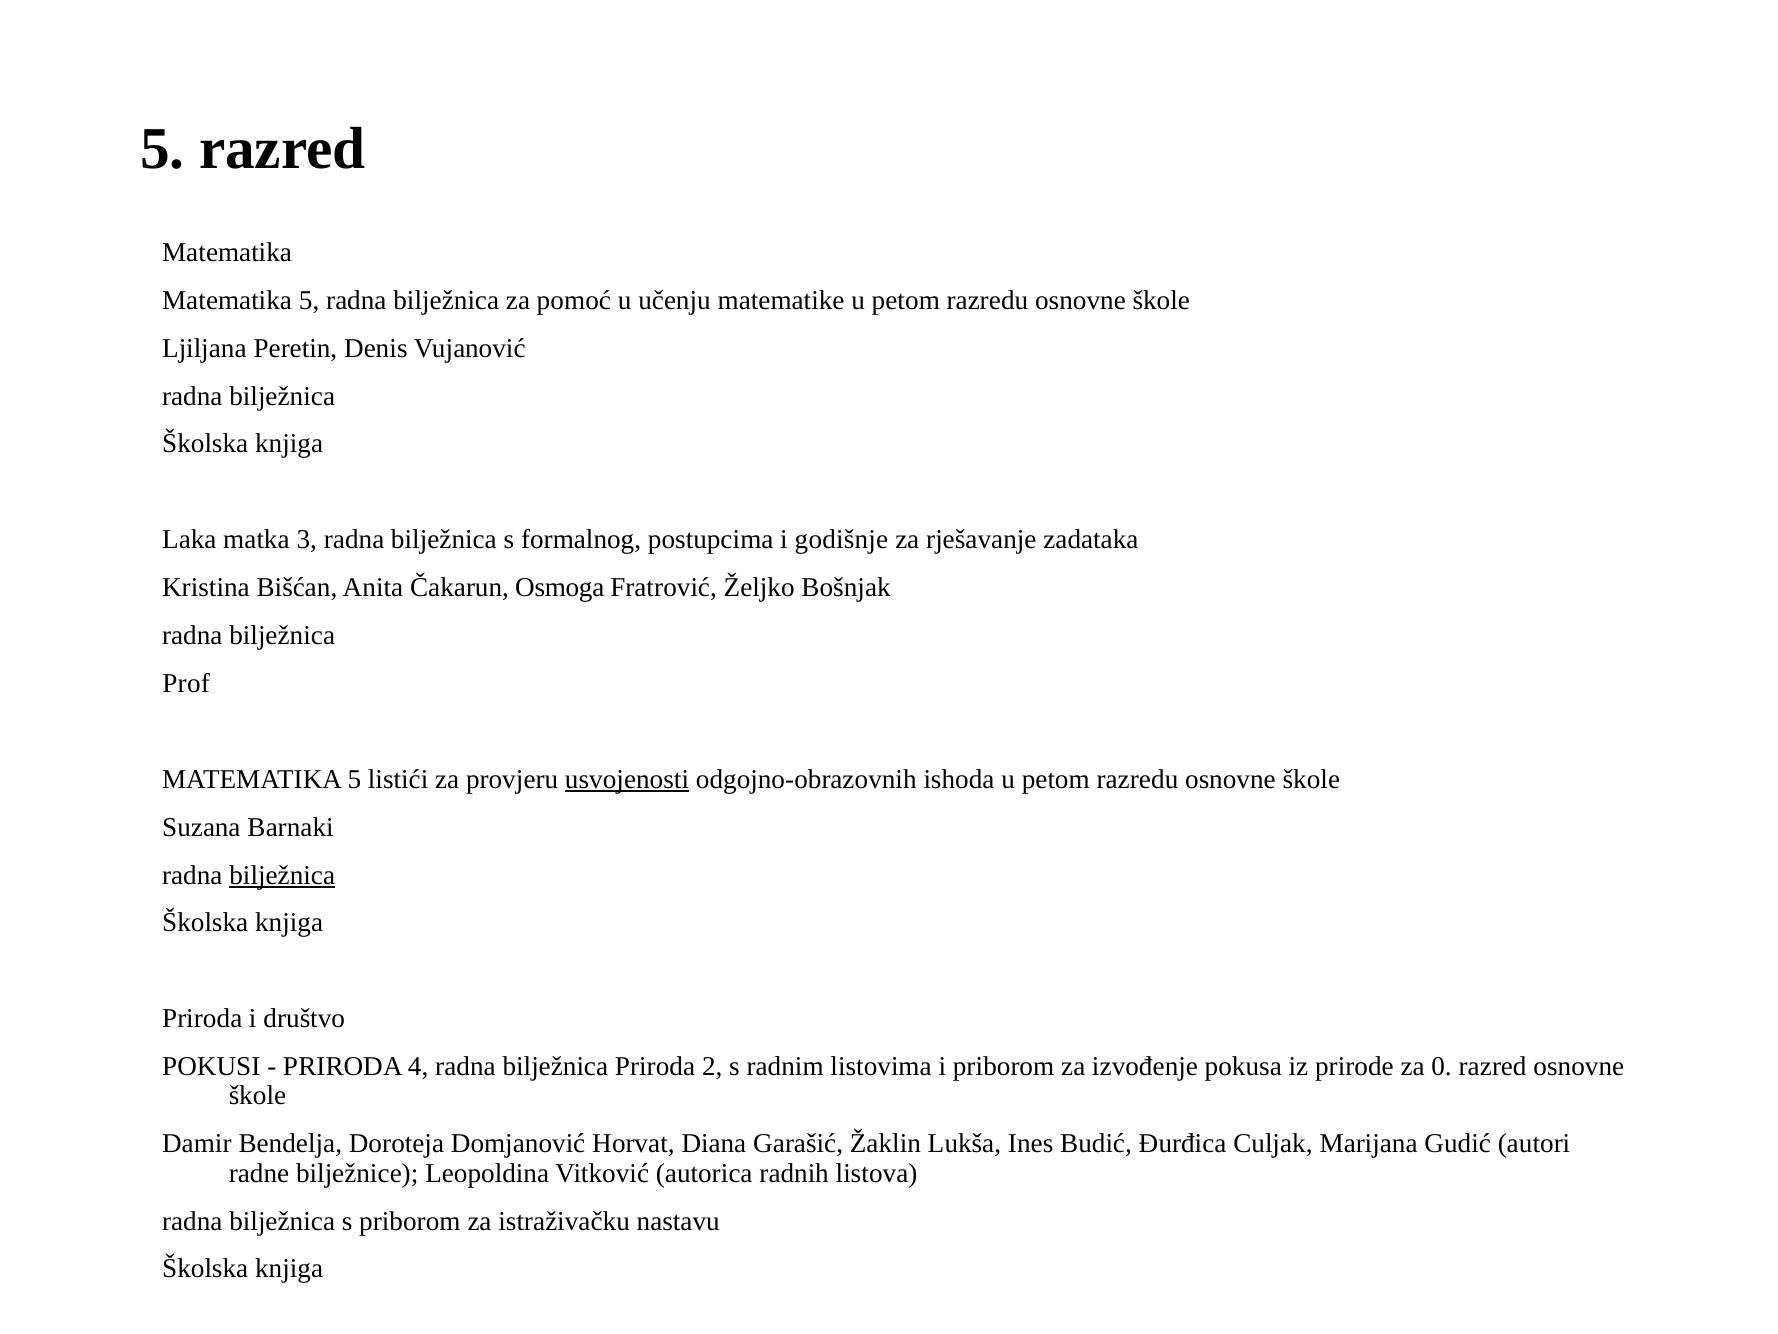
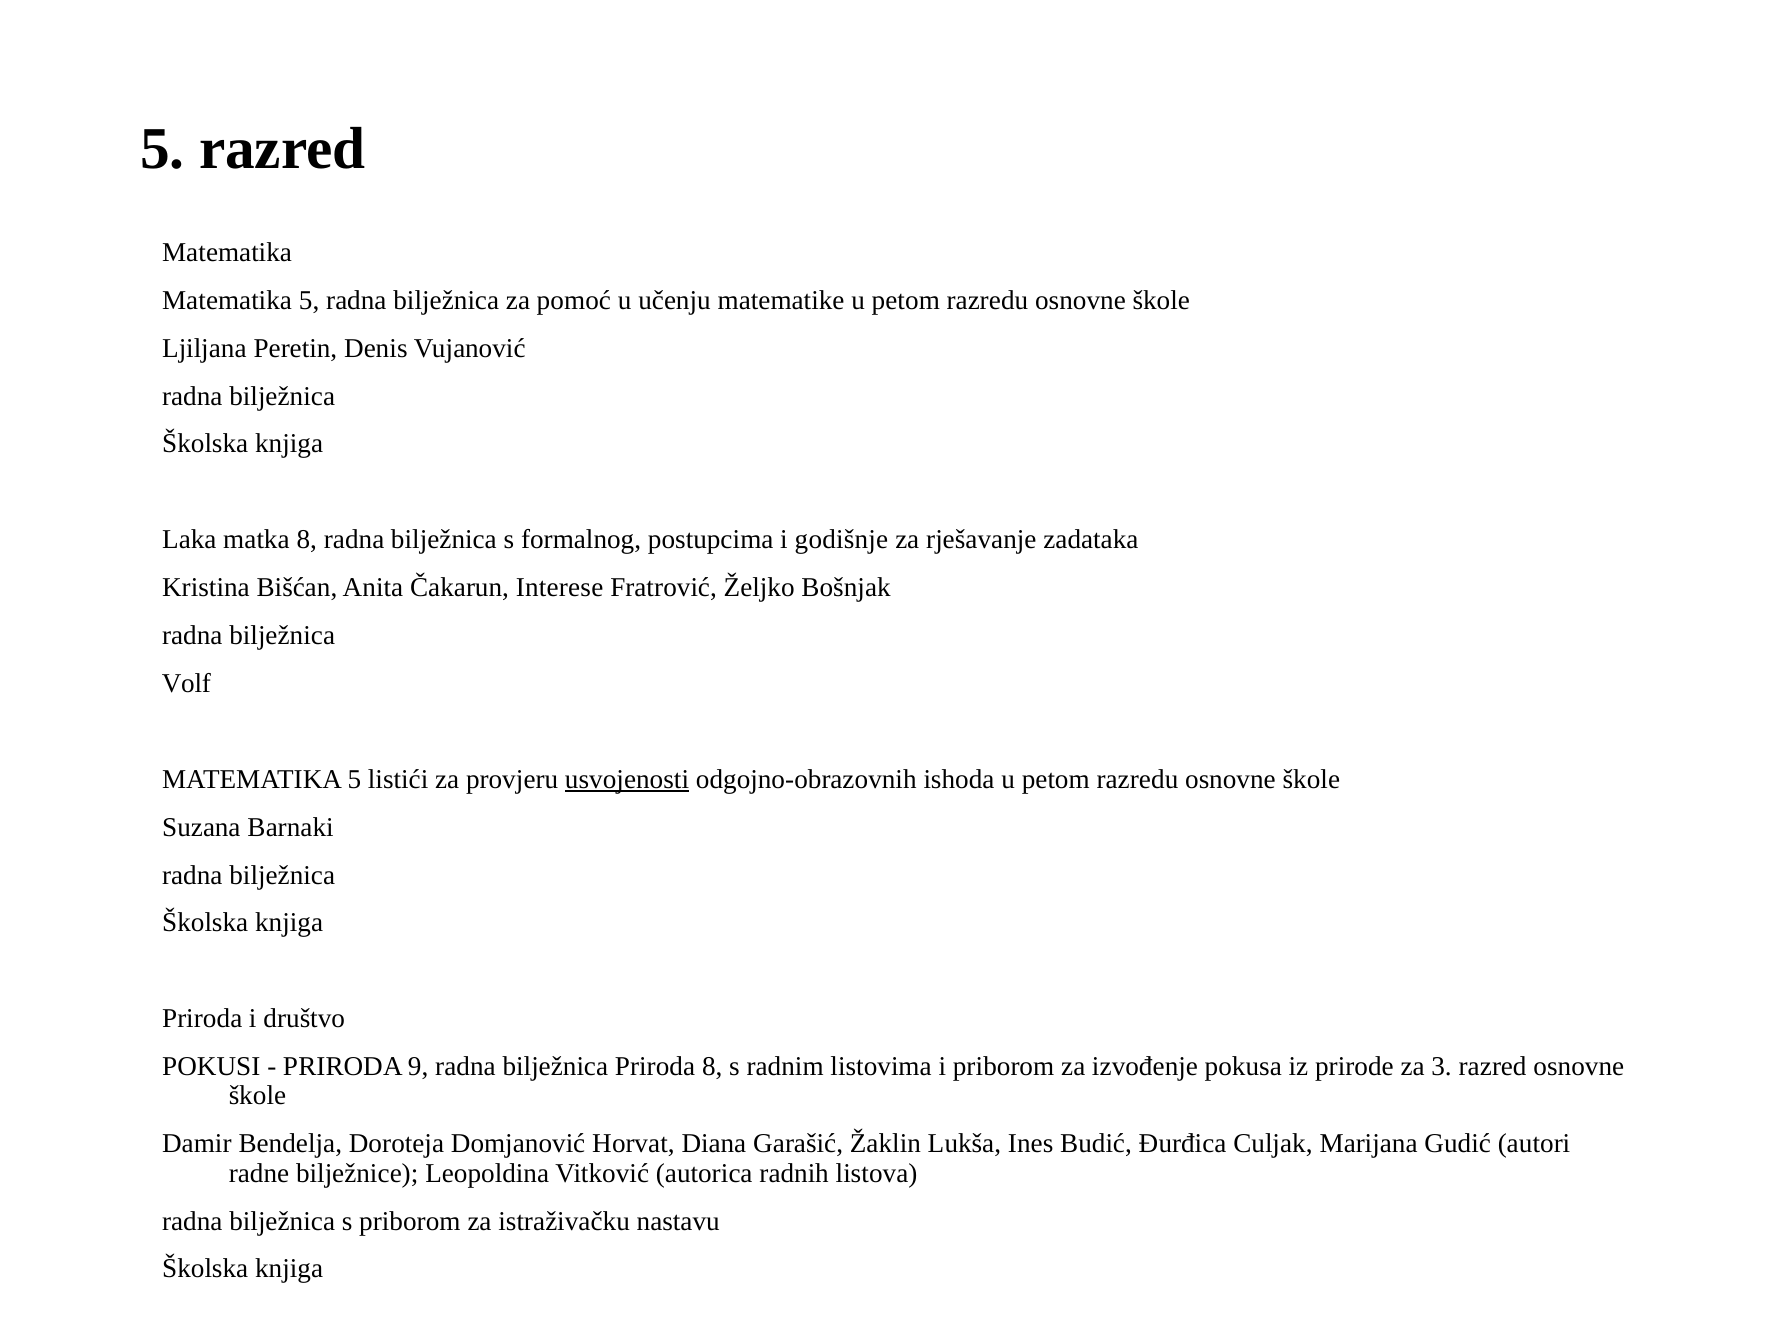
matka 3: 3 -> 8
Osmoga: Osmoga -> Interese
Prof: Prof -> Volf
bilježnica at (282, 875) underline: present -> none
4: 4 -> 9
Priroda 2: 2 -> 8
0: 0 -> 3
